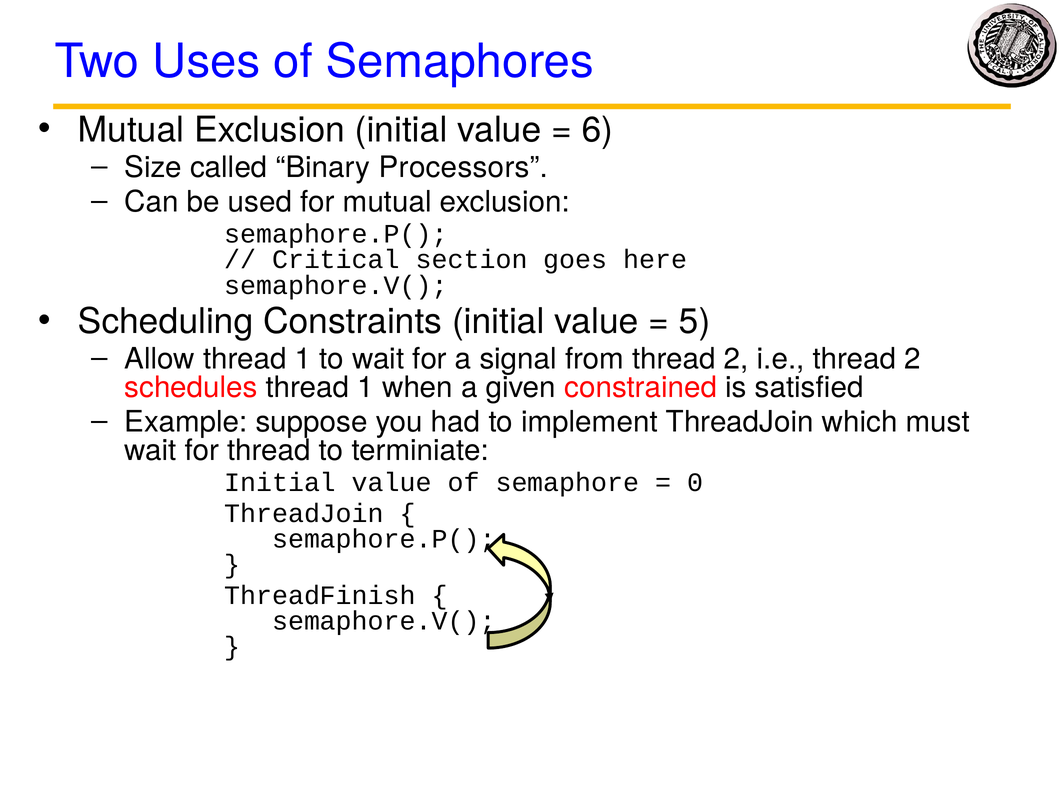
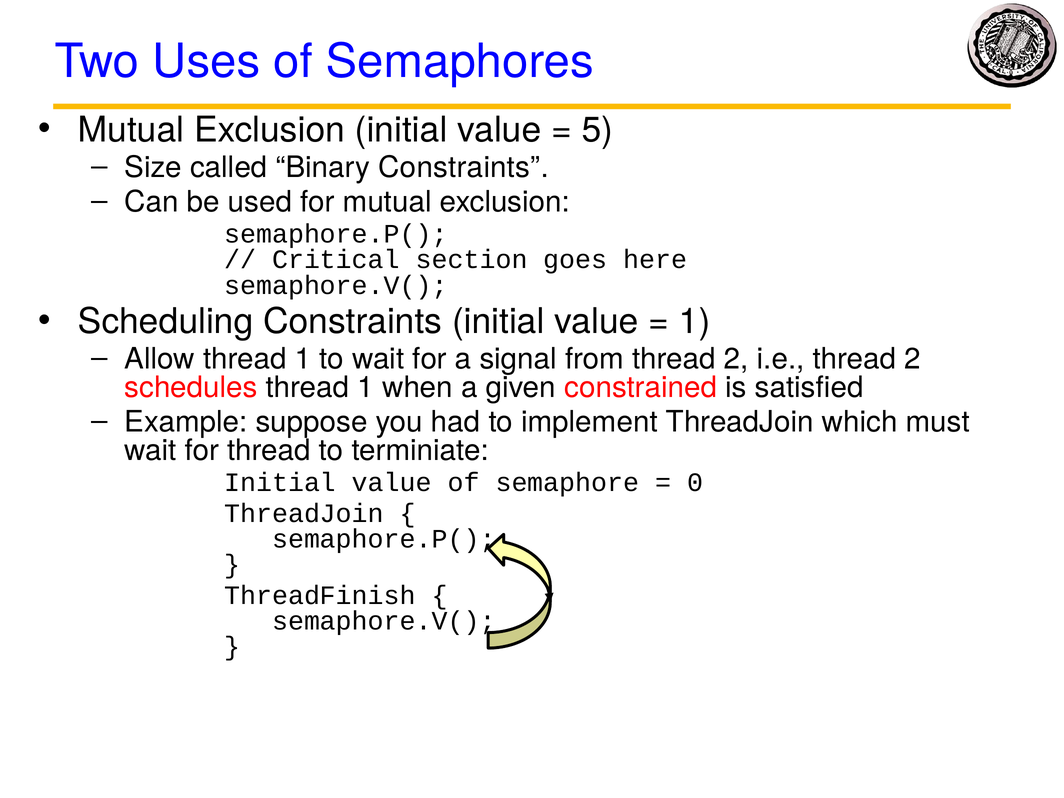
6: 6 -> 5
Binary Processors: Processors -> Constraints
5 at (695, 322): 5 -> 1
